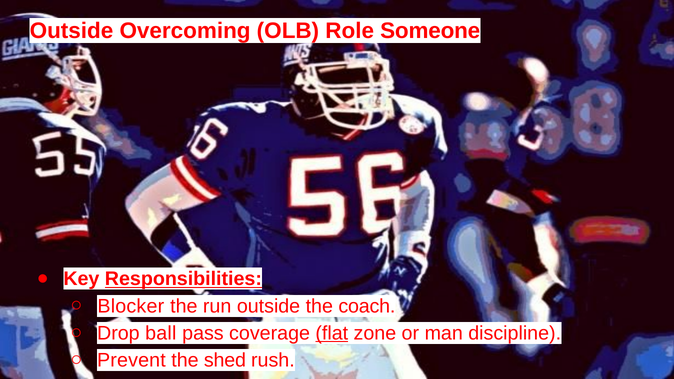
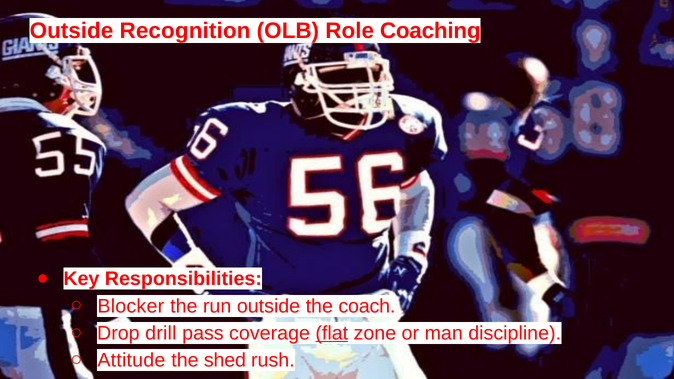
Overcoming: Overcoming -> Recognition
Someone: Someone -> Coaching
Responsibilities underline: present -> none
ball: ball -> drill
Prevent: Prevent -> Attitude
